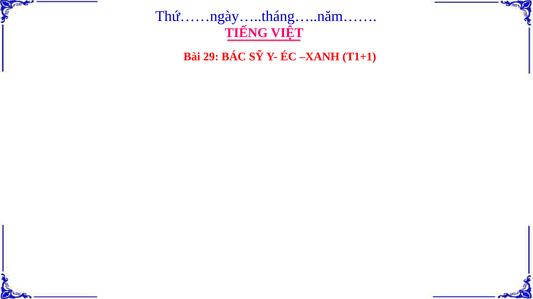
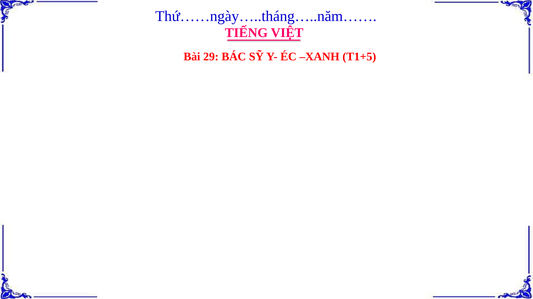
T1+1: T1+1 -> T1+5
